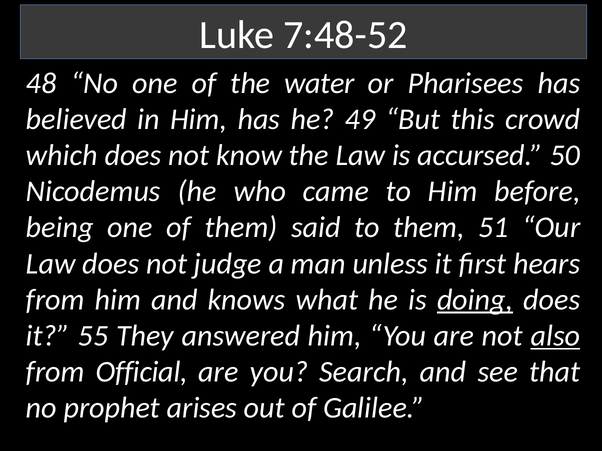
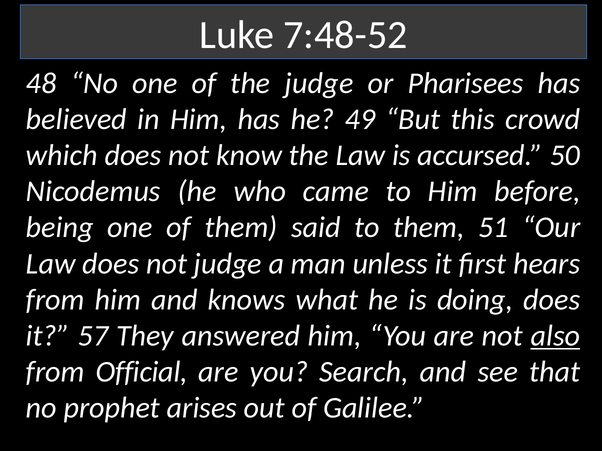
the water: water -> judge
doing underline: present -> none
55: 55 -> 57
